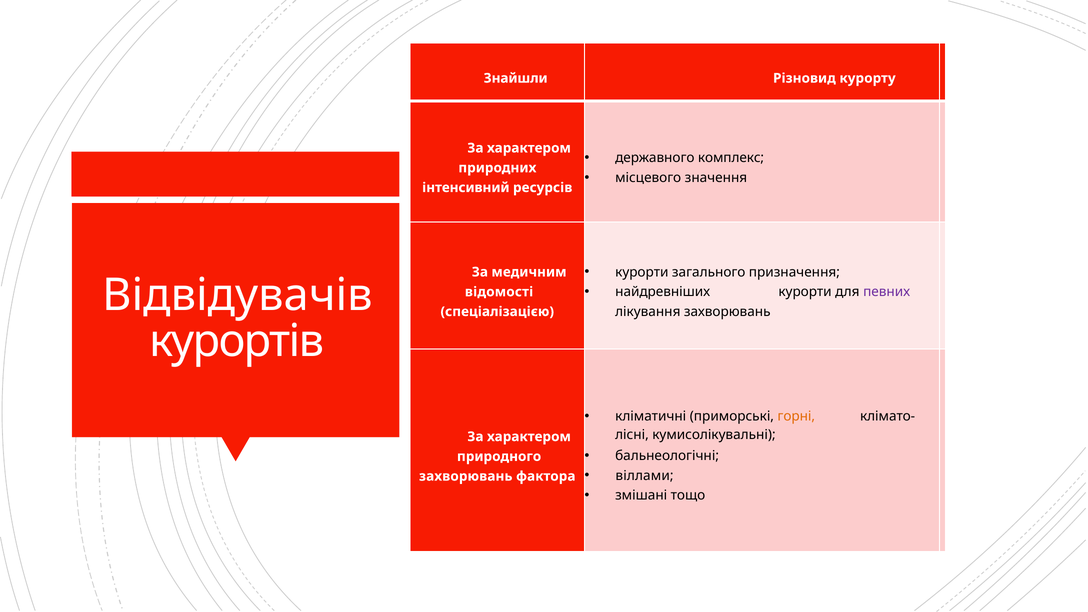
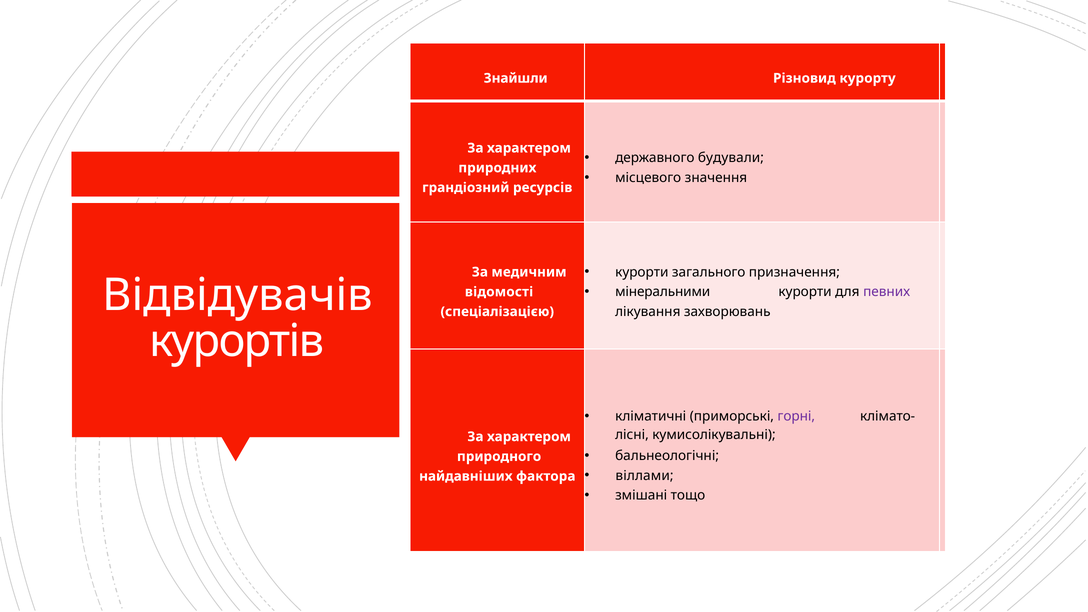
комплекс: комплекс -> будували
інтенсивний: інтенсивний -> грандіозний
найдревніших: найдревніших -> мінеральними
горні colour: orange -> purple
захворювань at (466, 476): захворювань -> найдавніших
